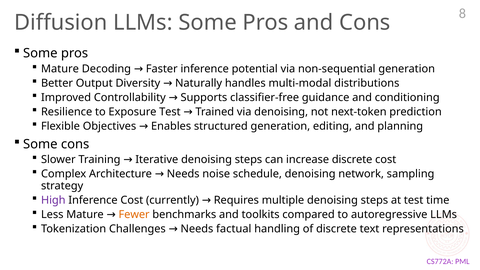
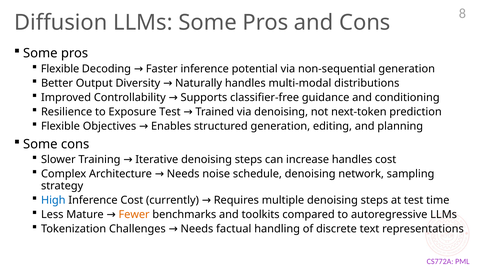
Mature at (60, 69): Mature -> Flexible
increase discrete: discrete -> handles
High colour: purple -> blue
